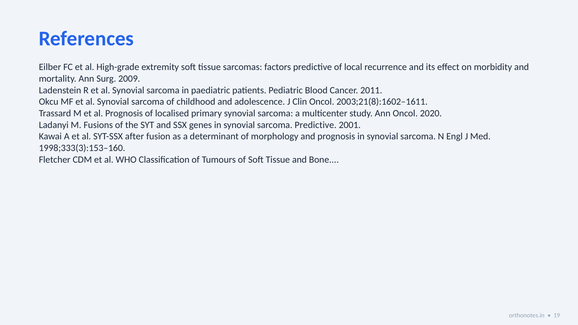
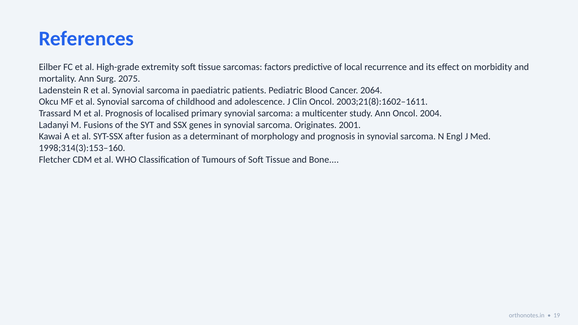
2009: 2009 -> 2075
2011: 2011 -> 2064
2020: 2020 -> 2004
sarcoma Predictive: Predictive -> Originates
1998;333(3):153–160: 1998;333(3):153–160 -> 1998;314(3):153–160
